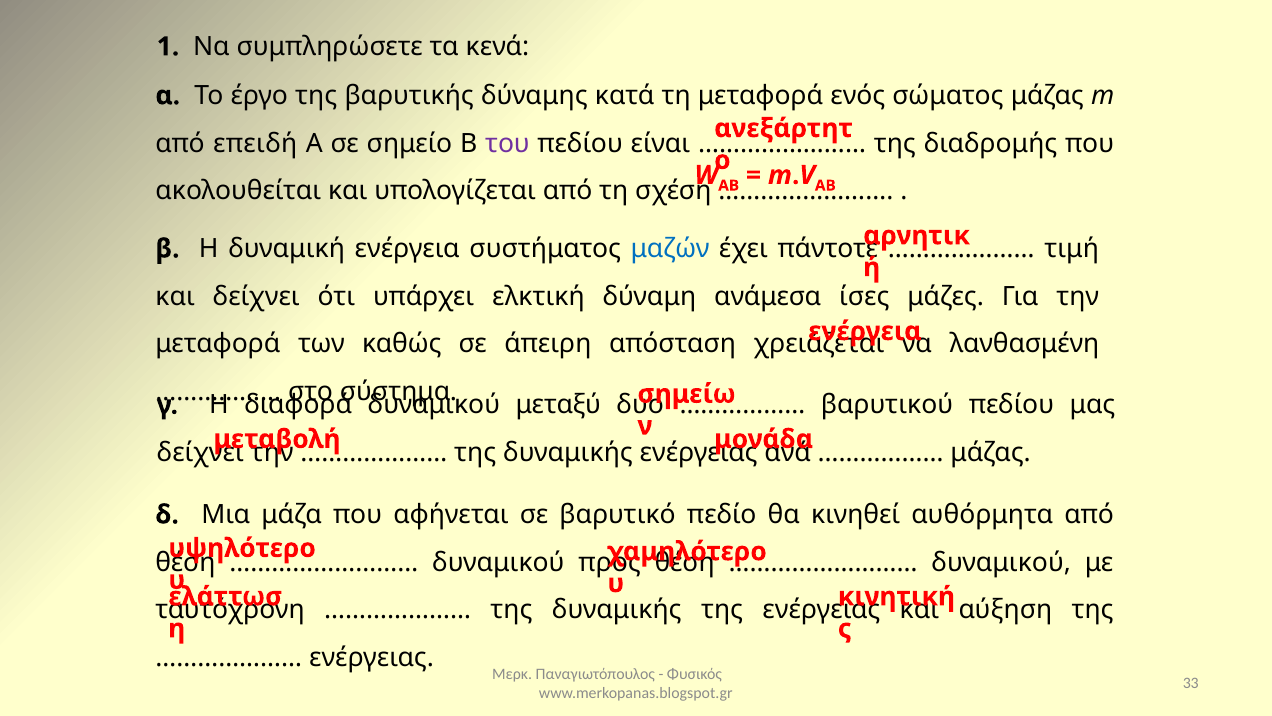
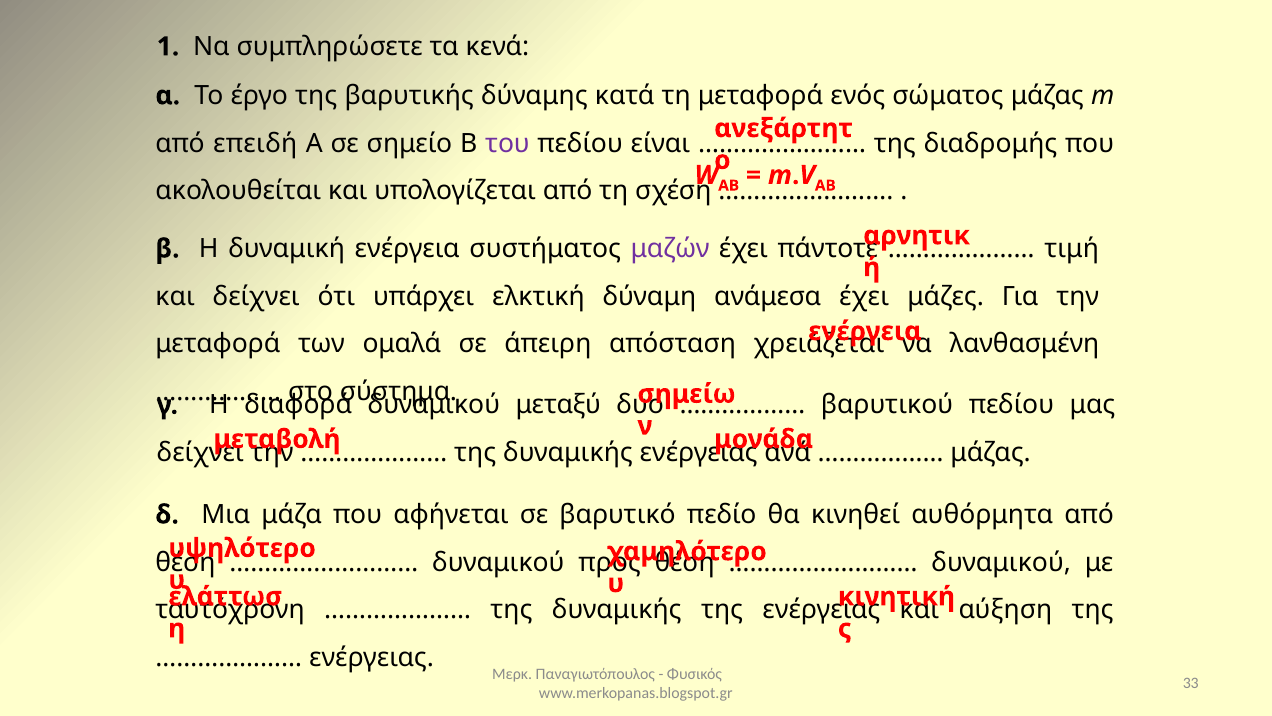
μαζών colour: blue -> purple
ανάμεσα ίσες: ίσες -> έχει
καθώς: καθώς -> ομαλά
